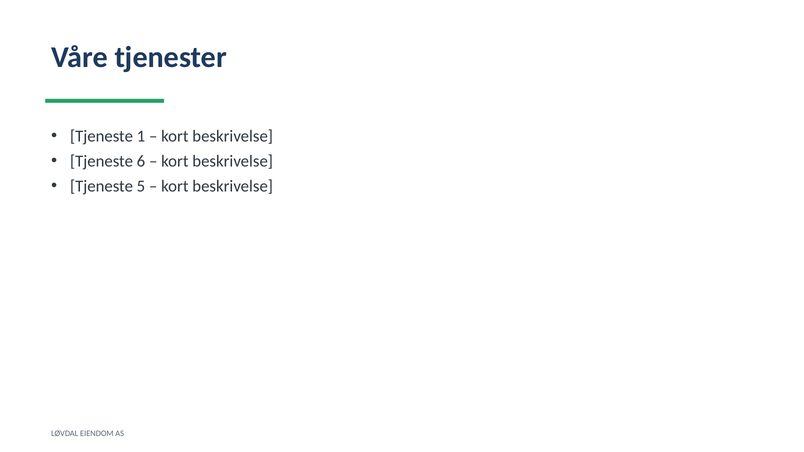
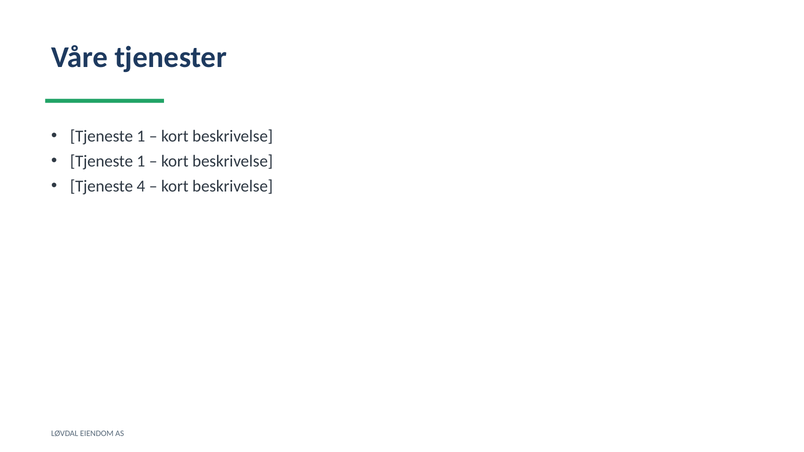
6 at (141, 161): 6 -> 1
5: 5 -> 4
